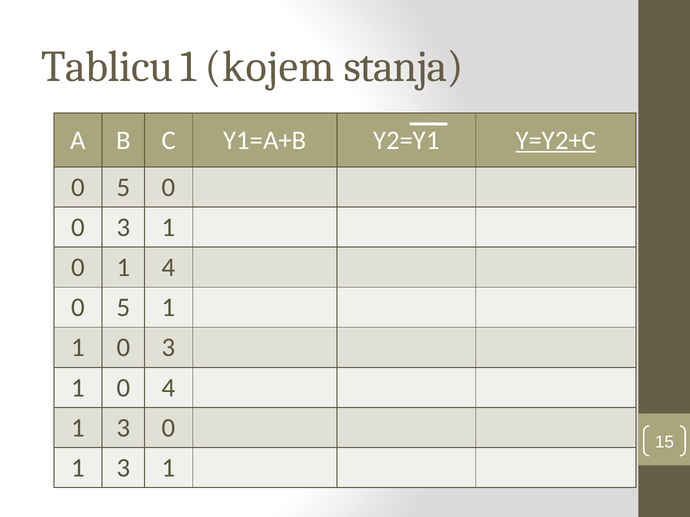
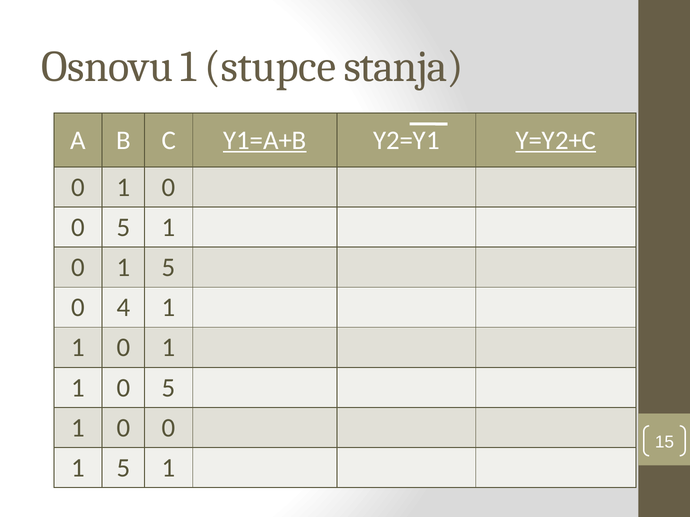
Tablicu: Tablicu -> Osnovu
kojem: kojem -> stupce
Y1=A+B underline: none -> present
5 at (123, 187): 5 -> 1
3 at (123, 228): 3 -> 5
4 at (169, 268): 4 -> 5
5 at (123, 308): 5 -> 4
3 at (169, 348): 3 -> 1
1 0 4: 4 -> 5
3 at (123, 428): 3 -> 0
3 at (123, 468): 3 -> 5
